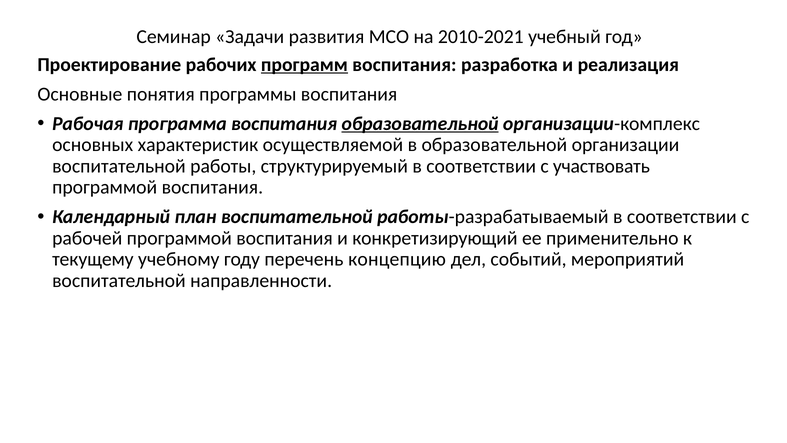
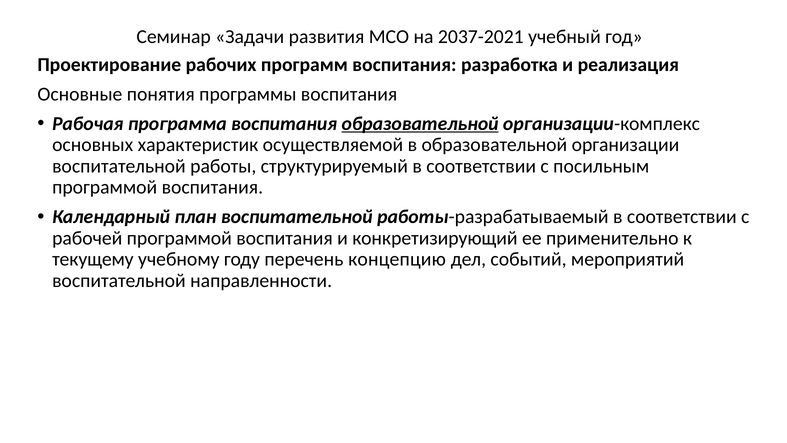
2010-2021: 2010-2021 -> 2037-2021
программ underline: present -> none
участвовать: участвовать -> посильным
